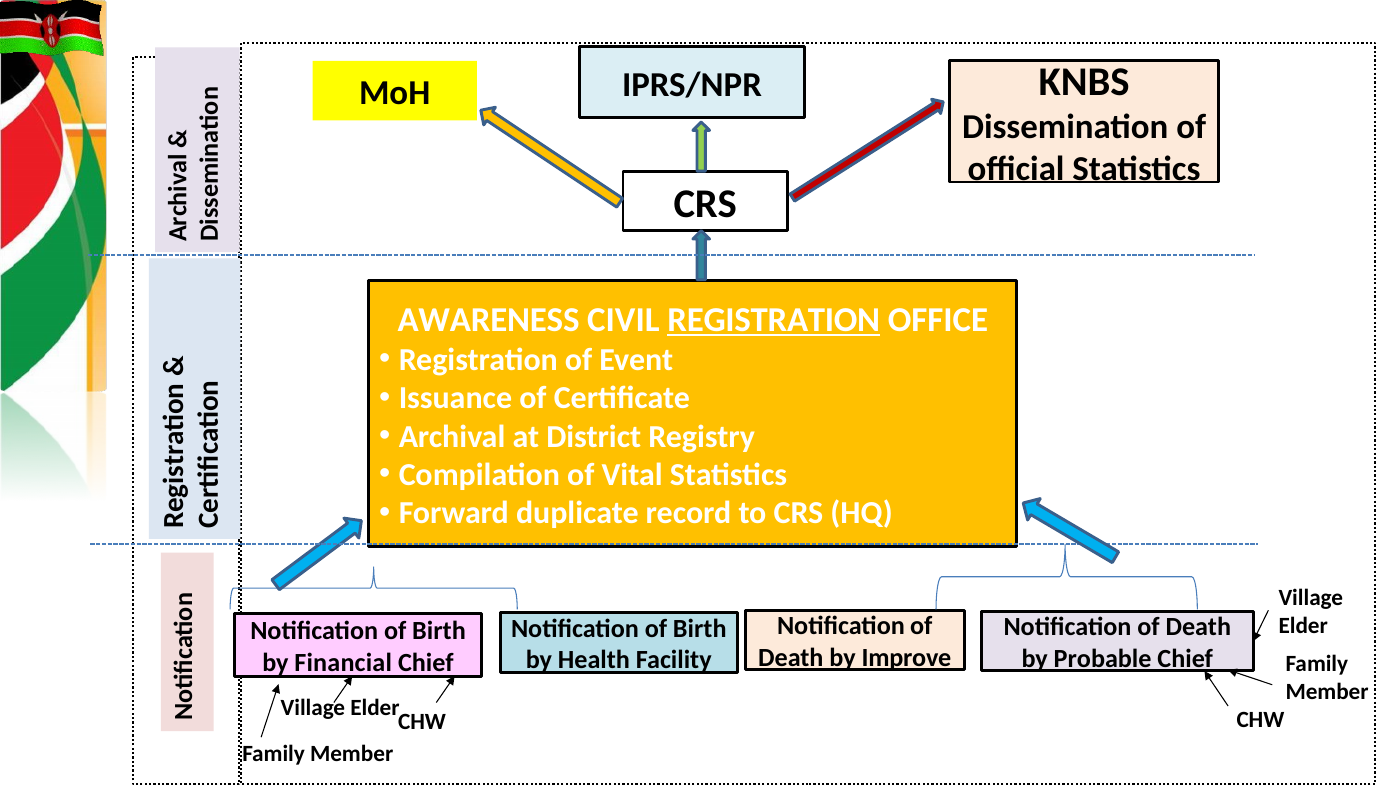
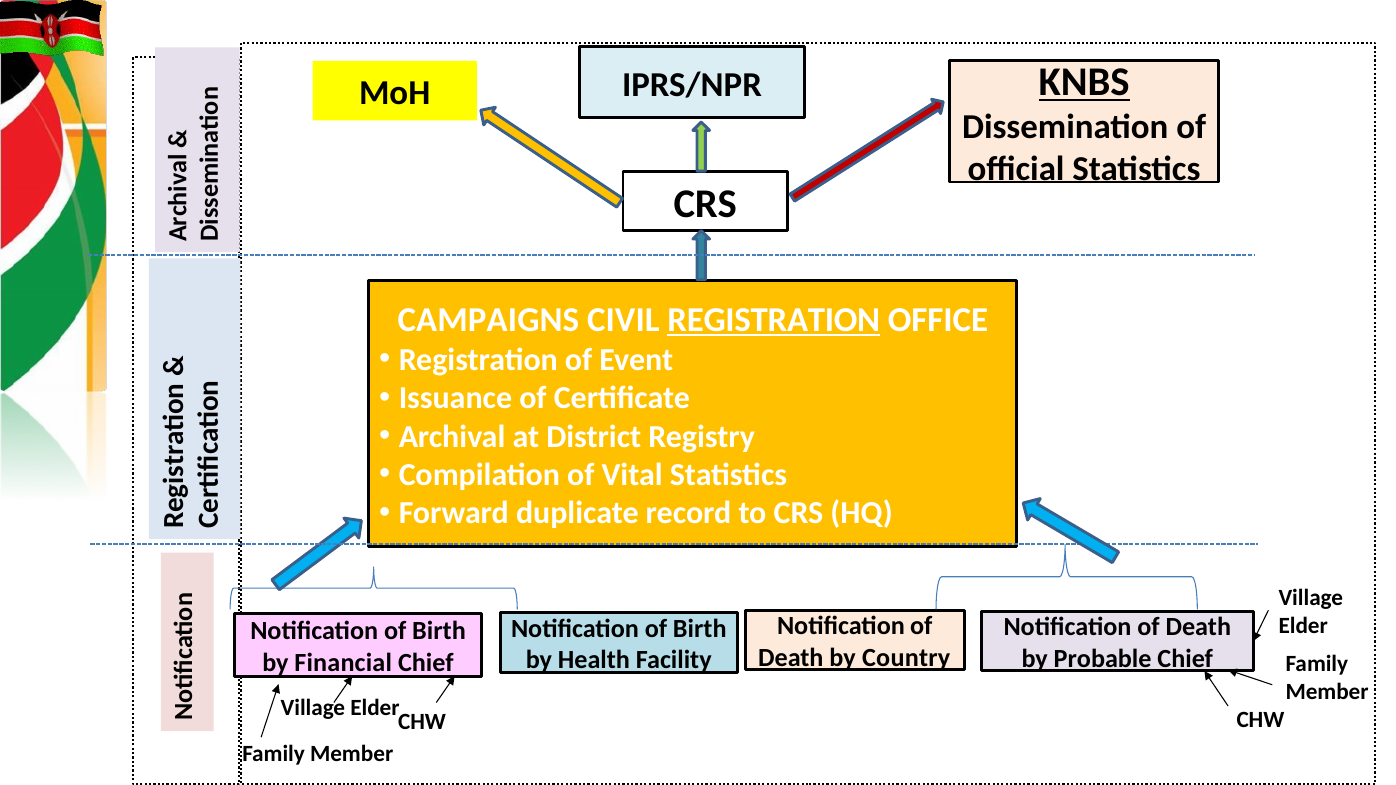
KNBS underline: none -> present
AWARENESS: AWARENESS -> CAMPAIGNS
Improve: Improve -> Country
